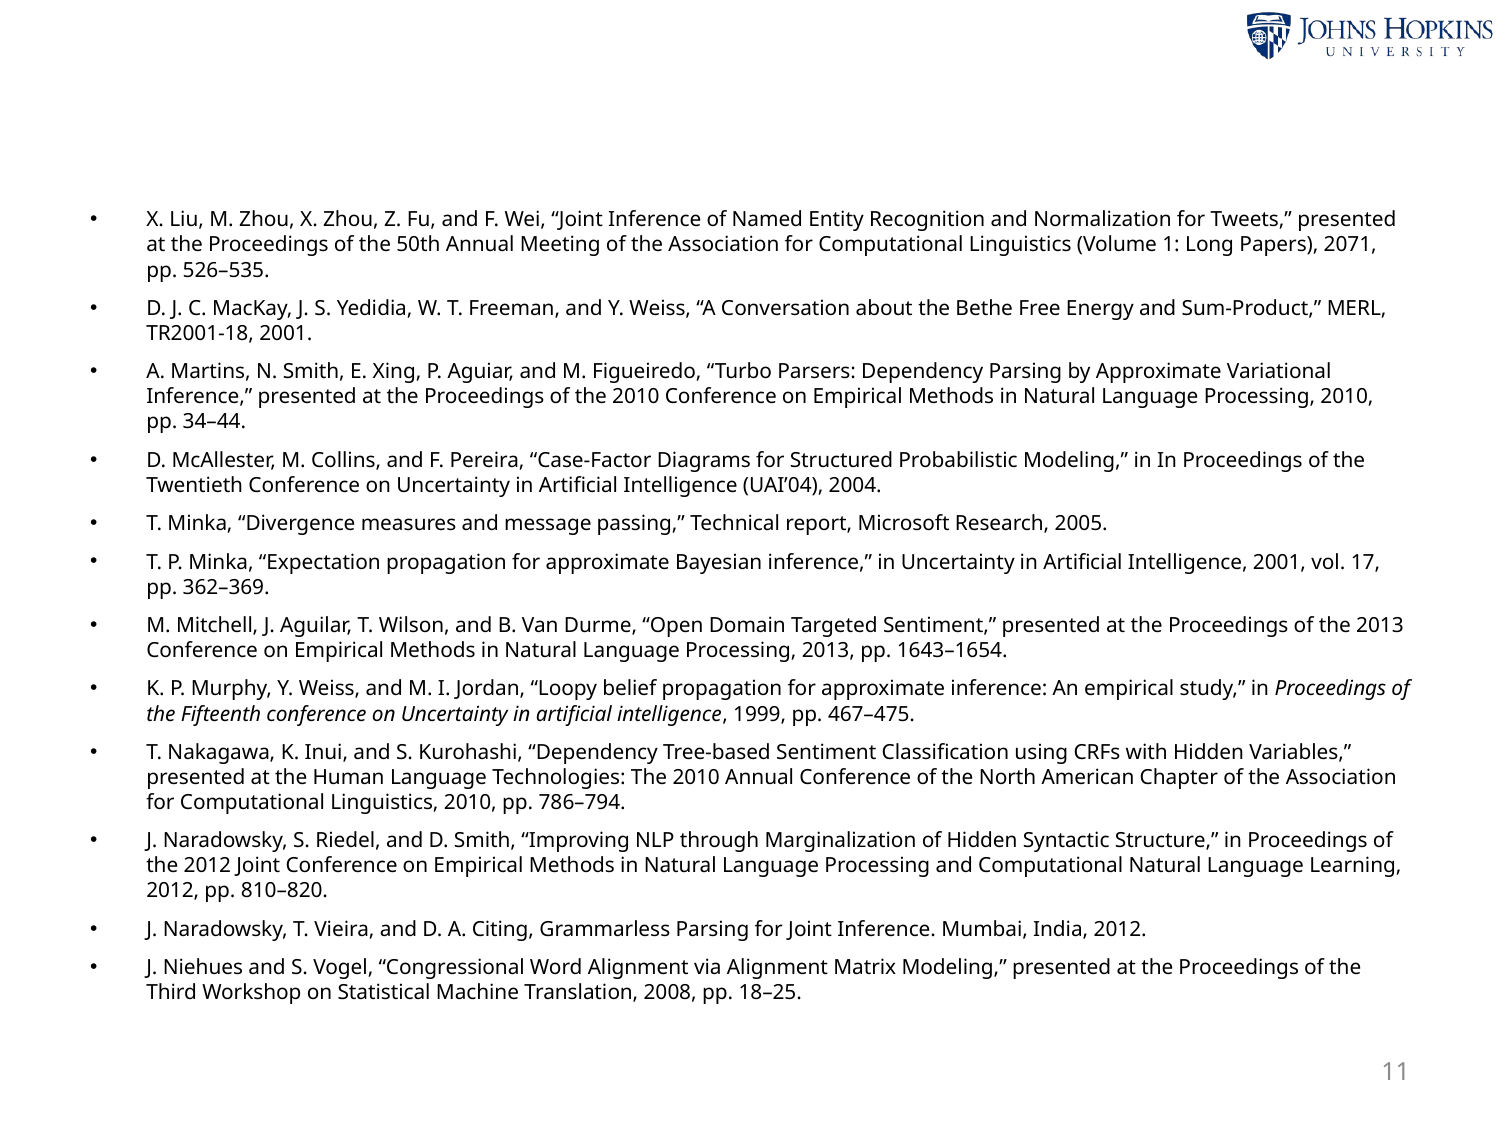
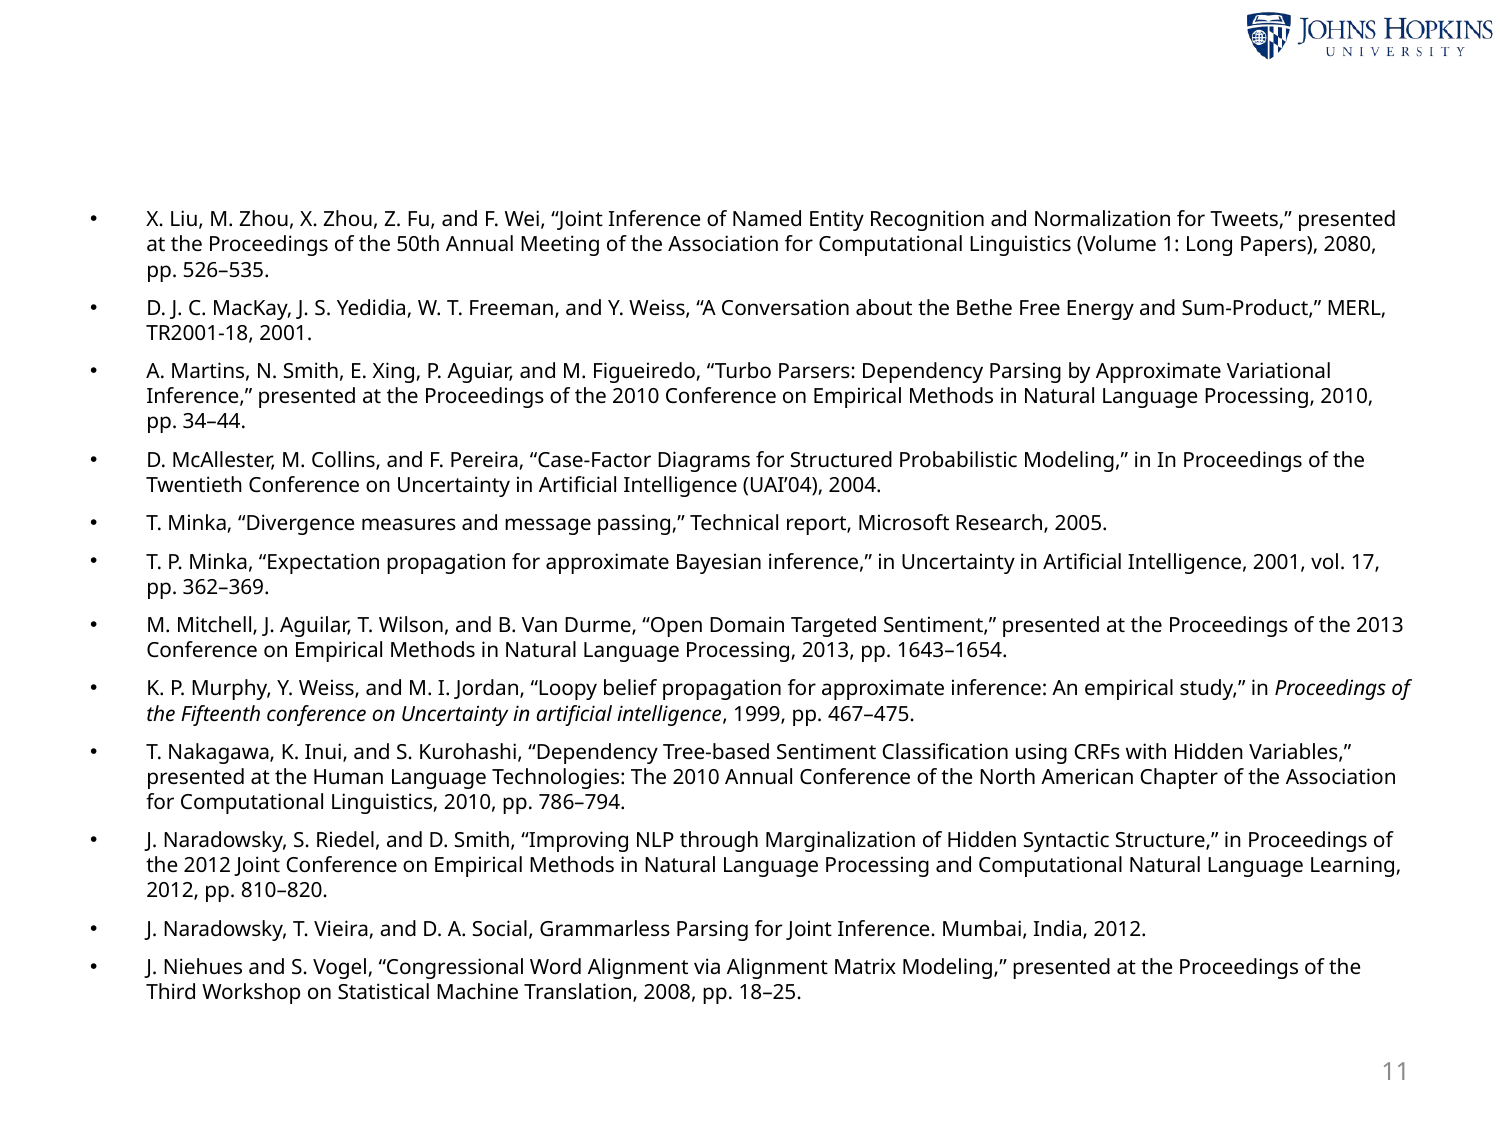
2071: 2071 -> 2080
Citing: Citing -> Social
